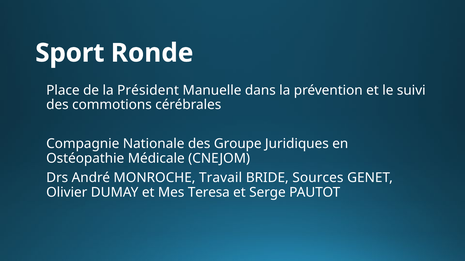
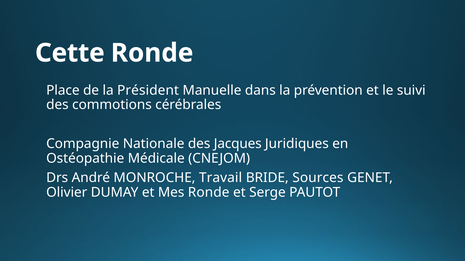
Sport: Sport -> Cette
Groupe: Groupe -> Jacques
Mes Teresa: Teresa -> Ronde
